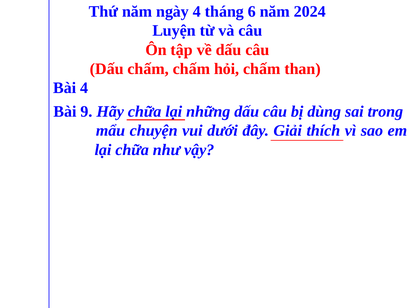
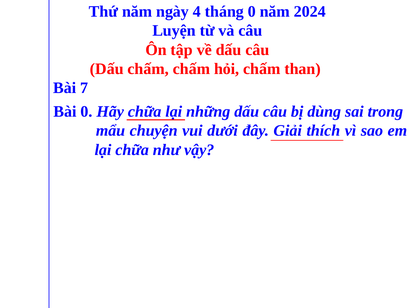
tháng 6: 6 -> 0
Bài 4: 4 -> 7
Bài 9: 9 -> 0
